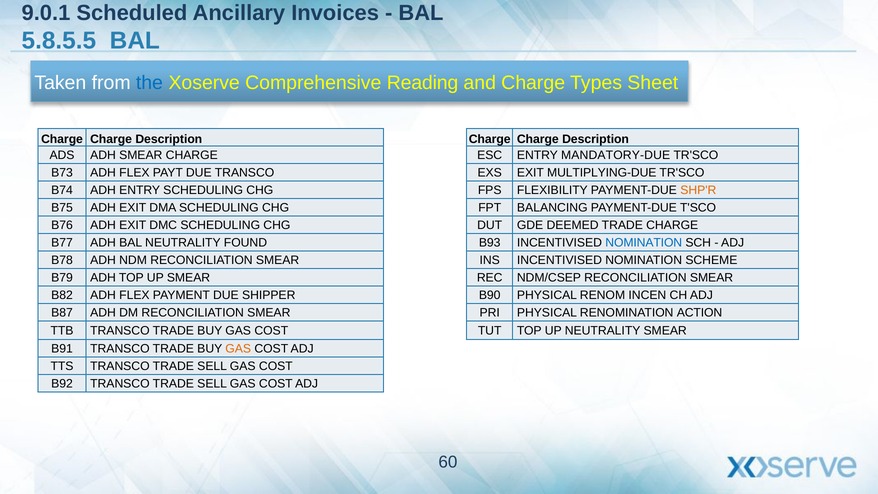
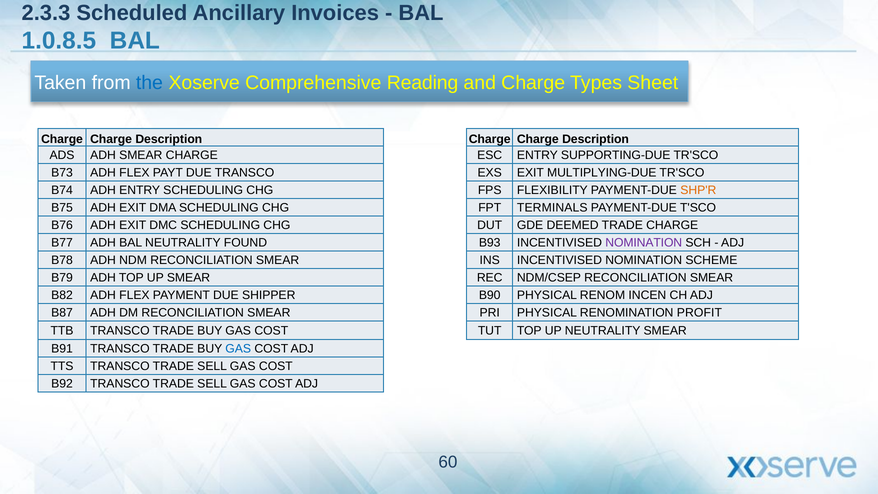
9.0.1: 9.0.1 -> 2.3.3
5.8.5.5: 5.8.5.5 -> 1.0.8.5
MANDATORY-DUE: MANDATORY-DUE -> SUPPORTING-DUE
BALANCING: BALANCING -> TERMINALS
NOMINATION at (644, 243) colour: blue -> purple
ACTION: ACTION -> PROFIT
GAS at (238, 349) colour: orange -> blue
